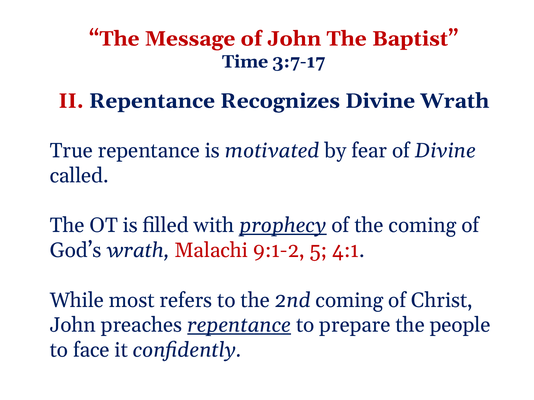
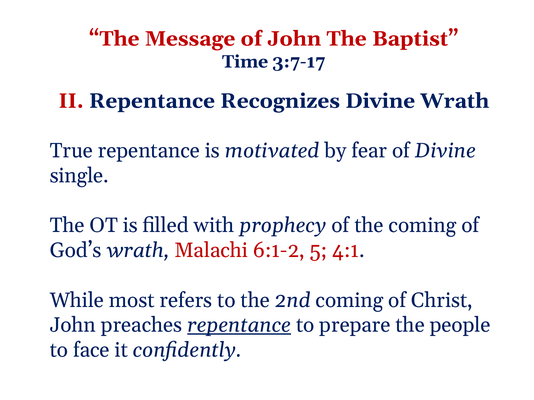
called: called -> single
prophecy underline: present -> none
9:1-2: 9:1-2 -> 6:1-2
